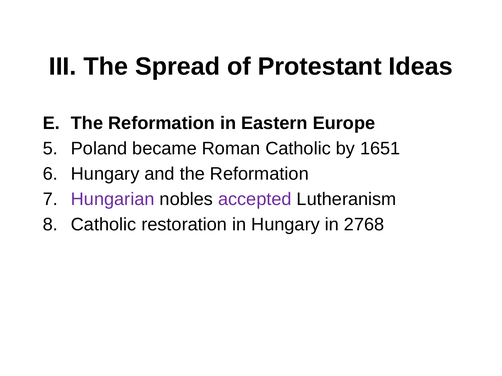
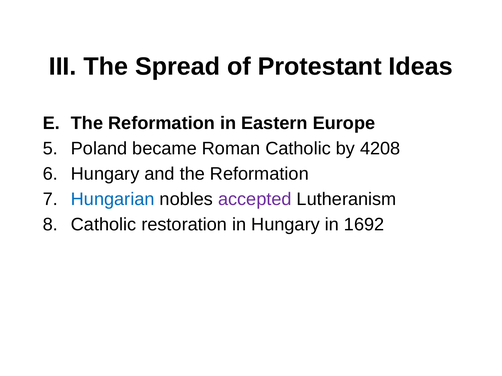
1651: 1651 -> 4208
Hungarian colour: purple -> blue
2768: 2768 -> 1692
